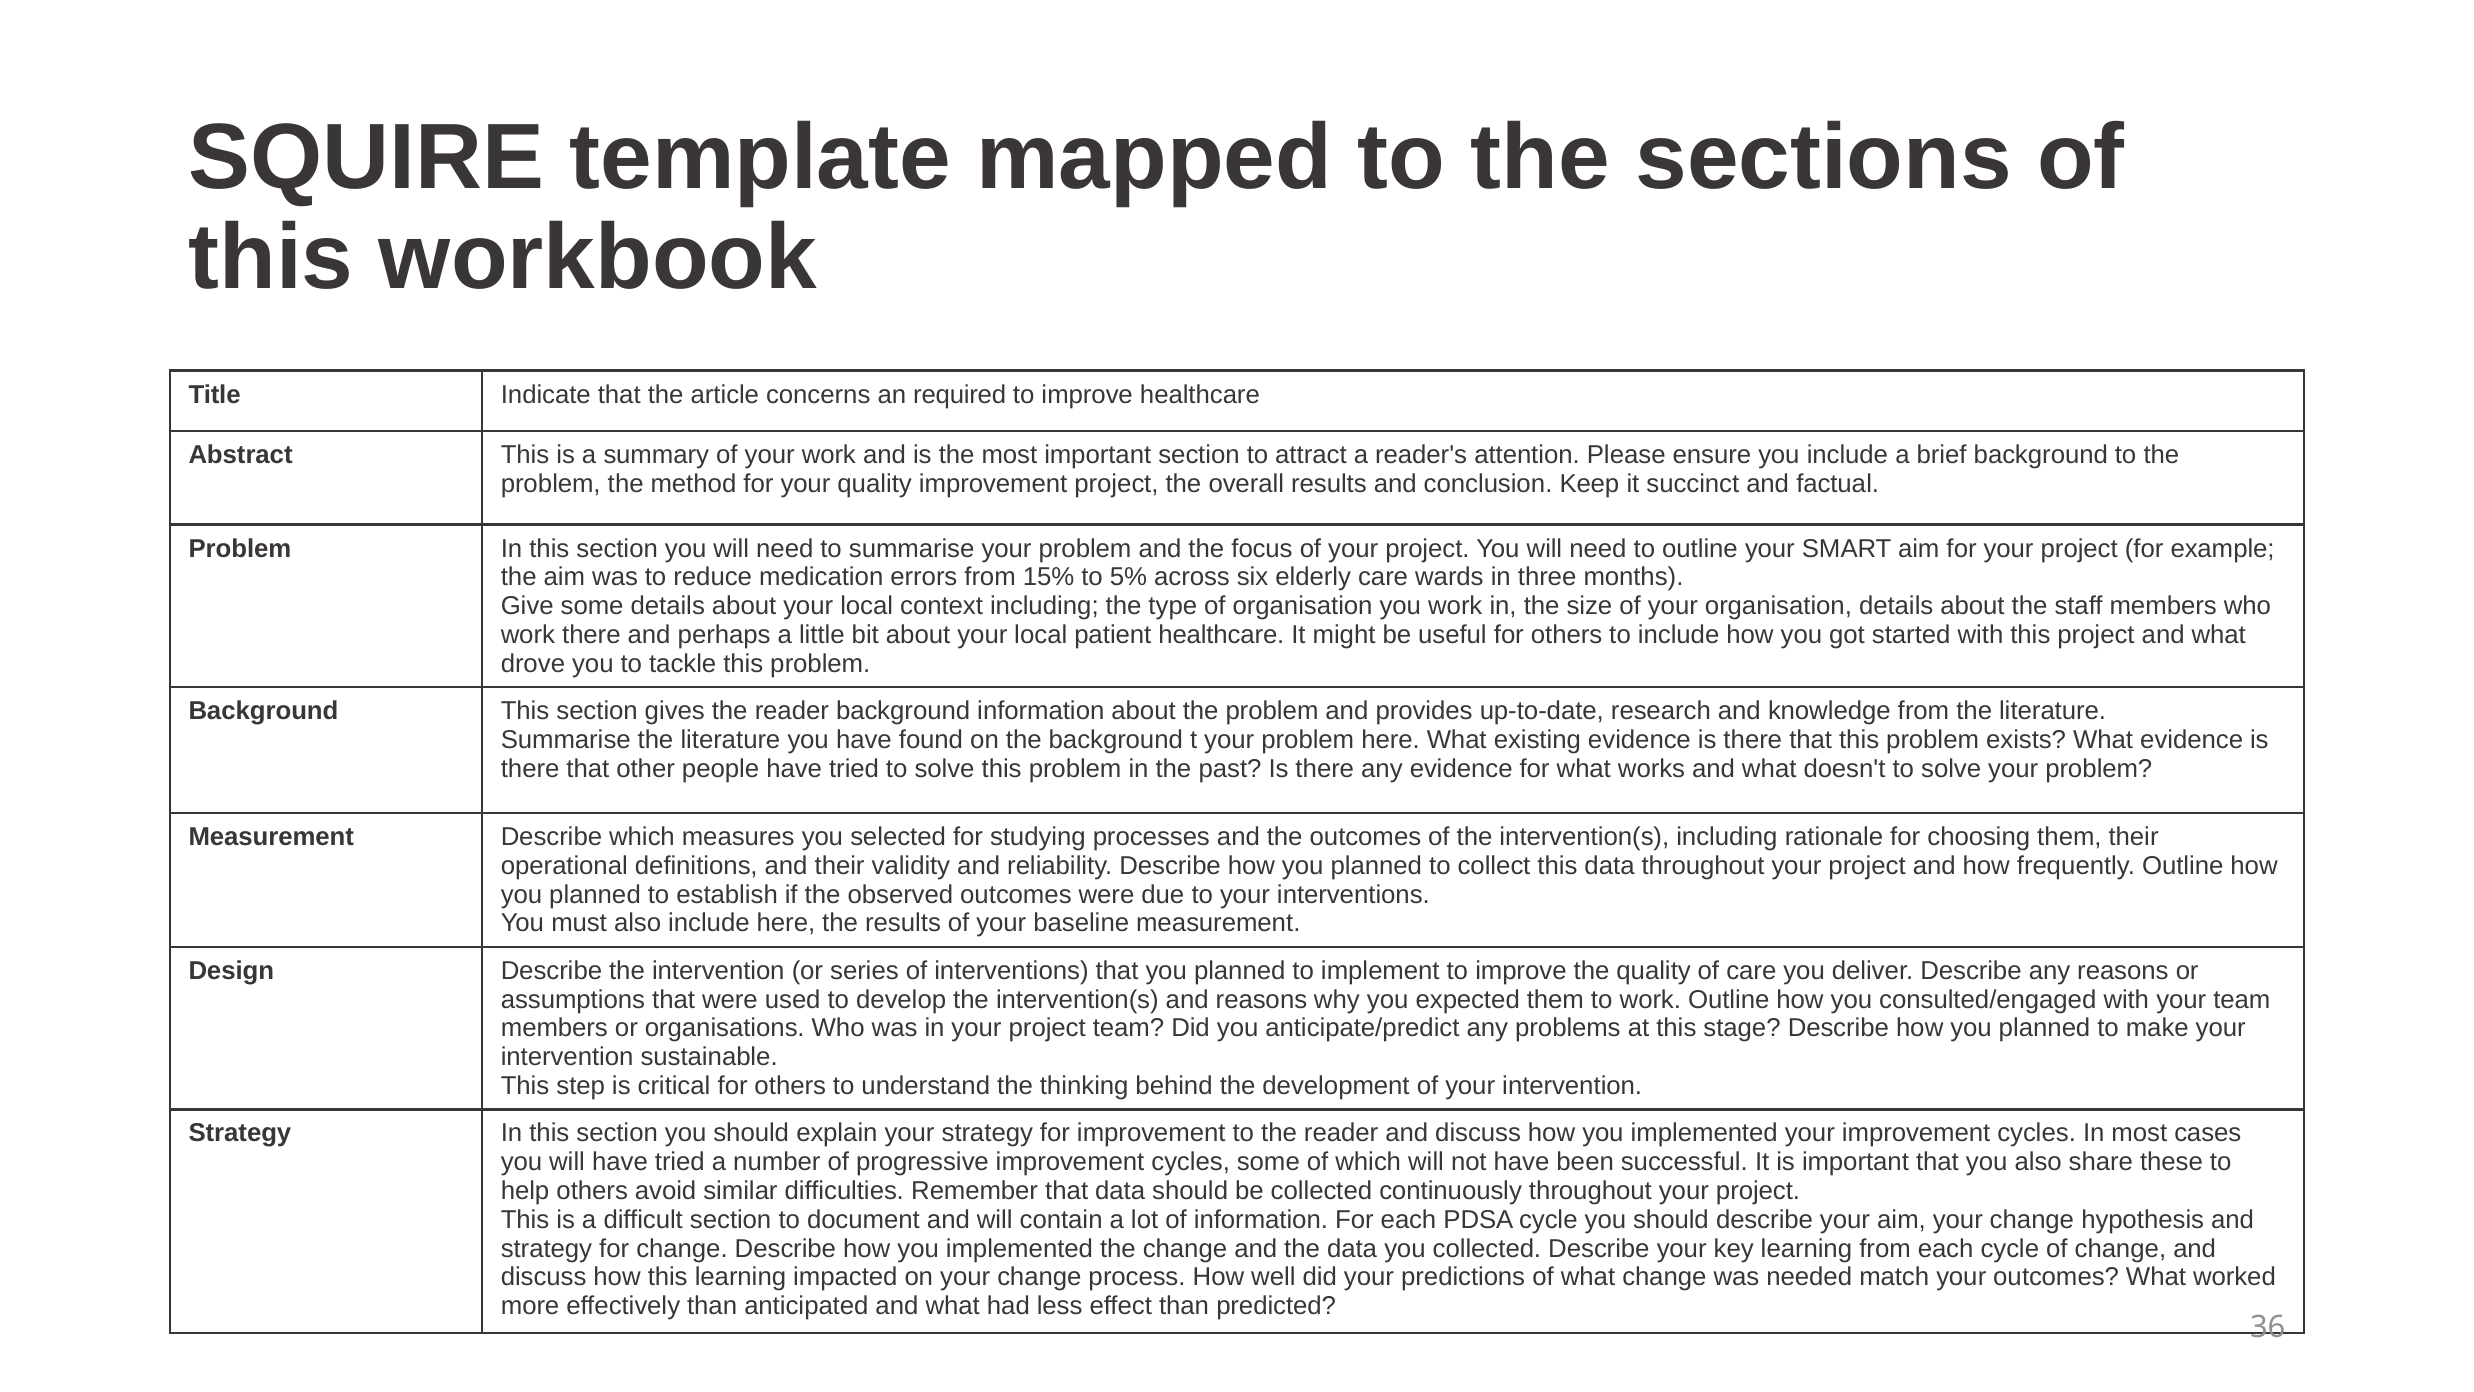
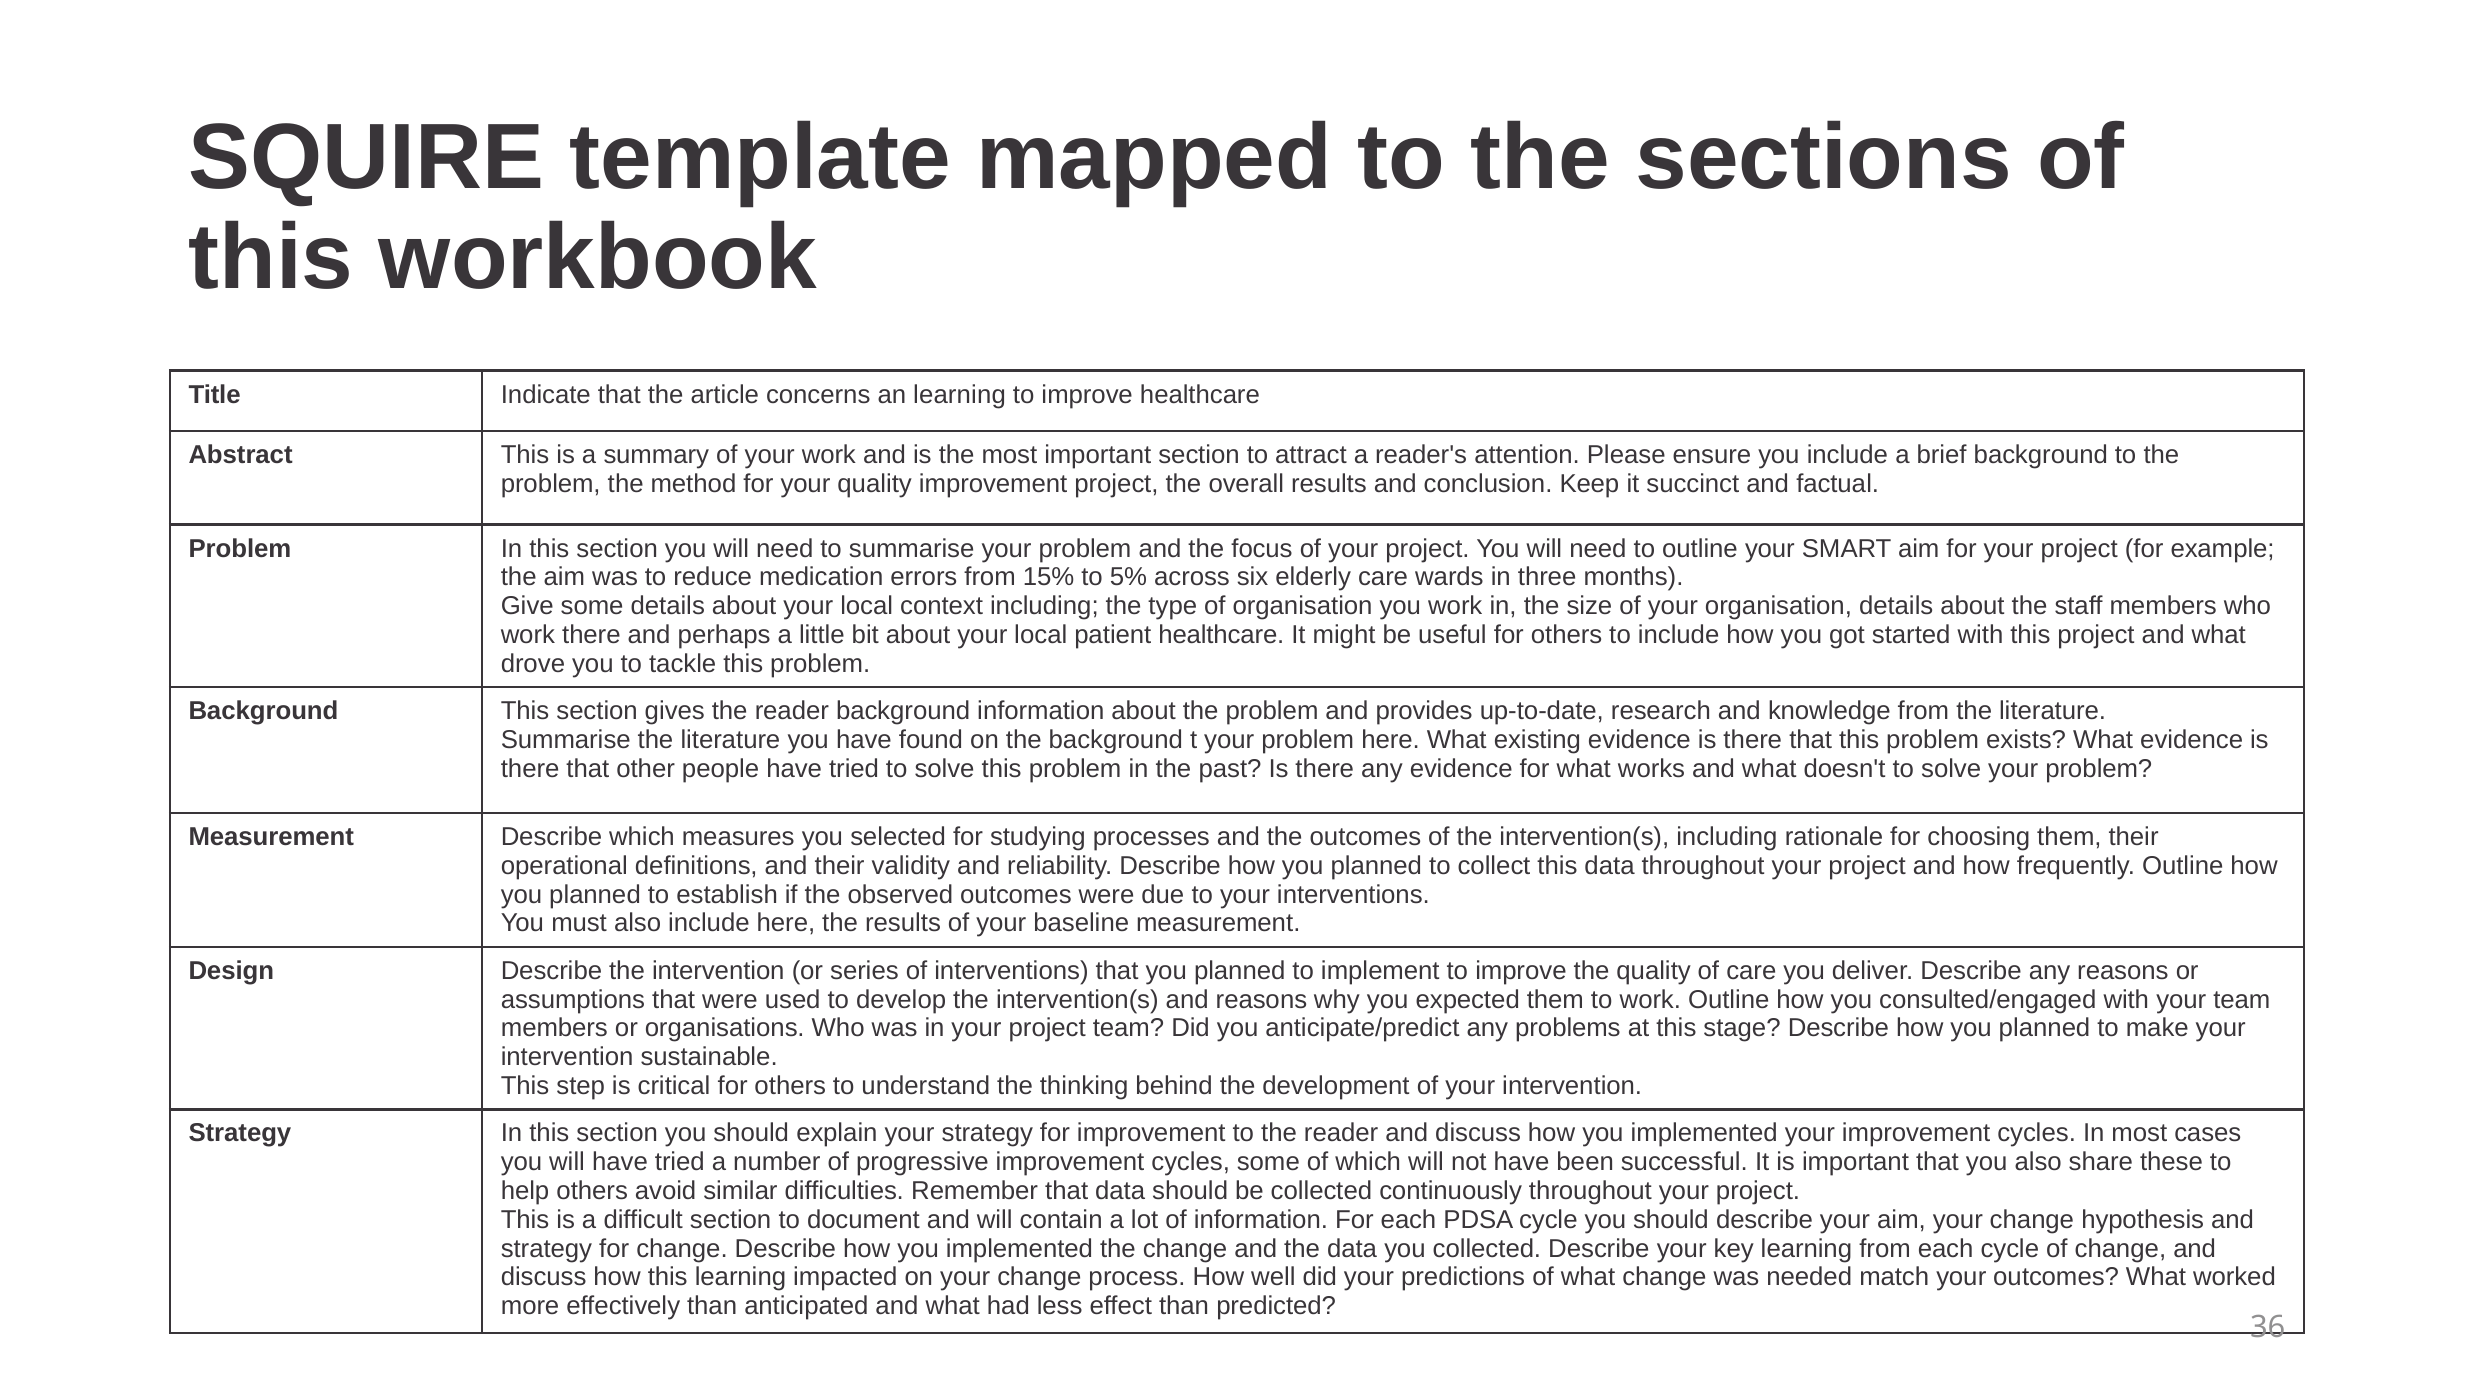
an required: required -> learning
